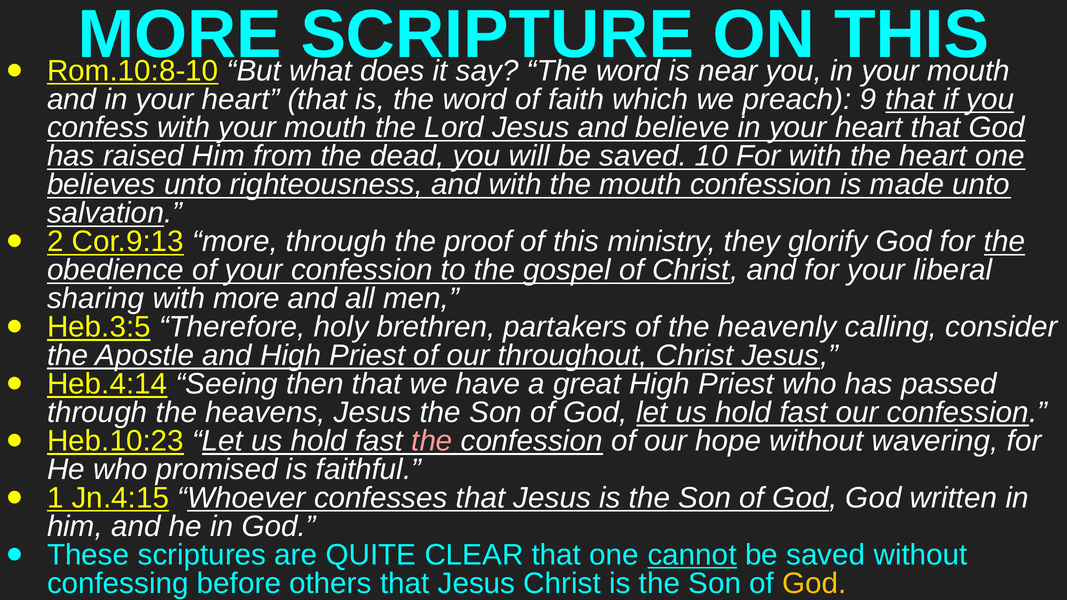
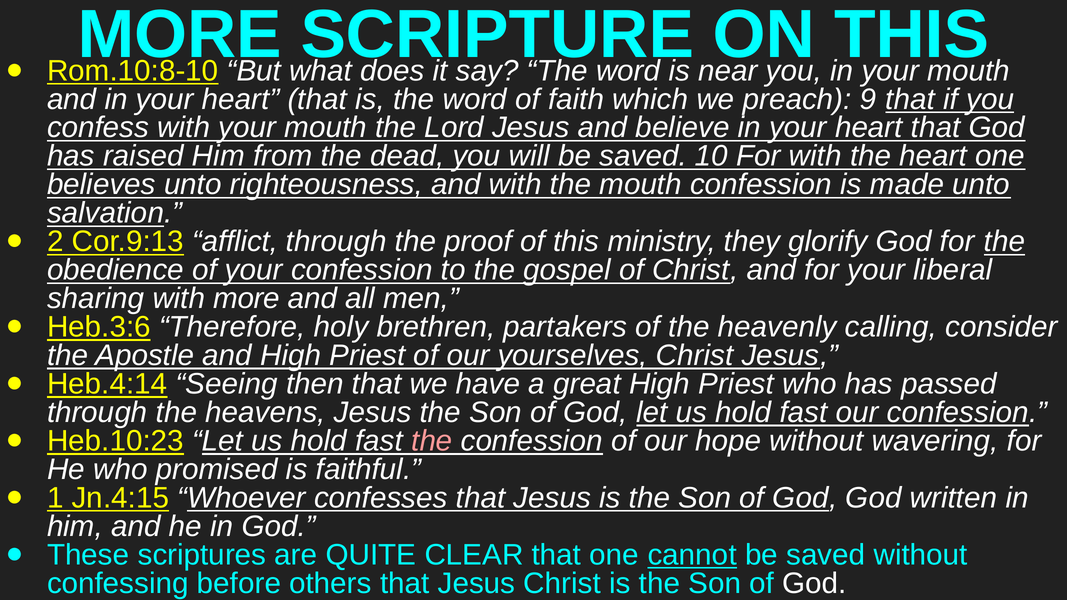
Cor.9:13 more: more -> afflict
Heb.3:5: Heb.3:5 -> Heb.3:6
throughout: throughout -> yourselves
God at (815, 583) colour: yellow -> white
